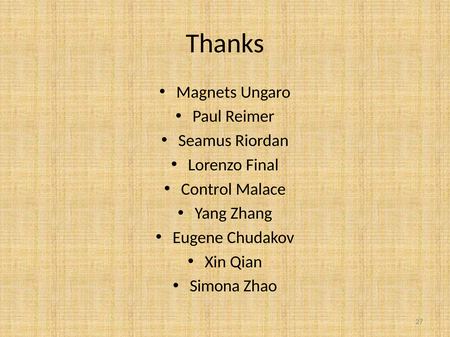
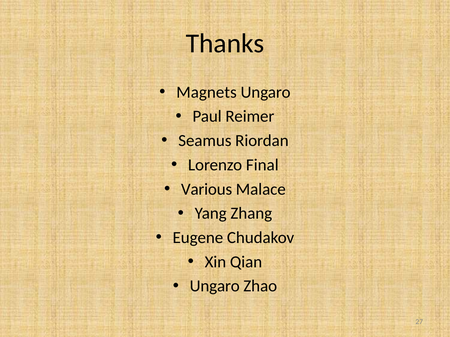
Control: Control -> Various
Simona at (215, 286): Simona -> Ungaro
